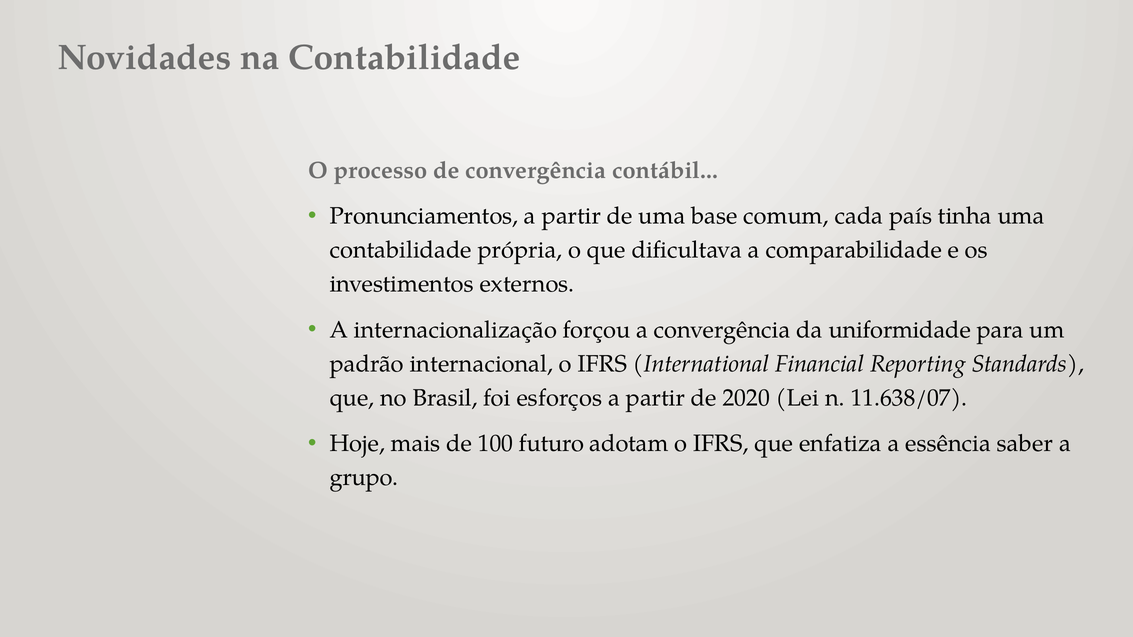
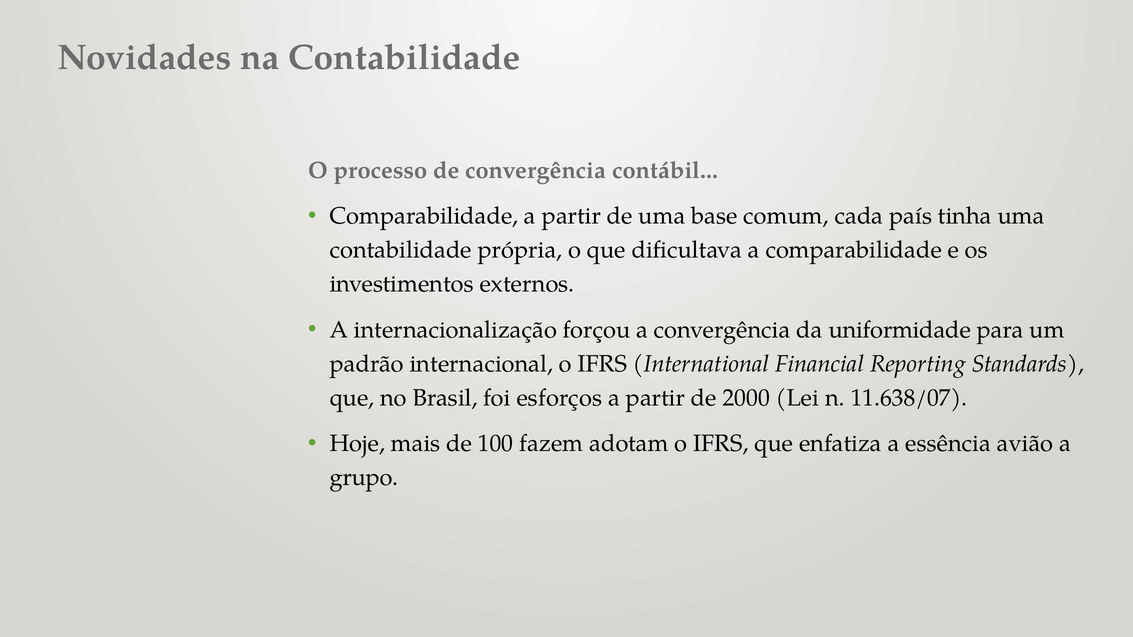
Pronunciamentos at (424, 216): Pronunciamentos -> Comparabilidade
2020: 2020 -> 2000
futuro: futuro -> fazem
saber: saber -> avião
